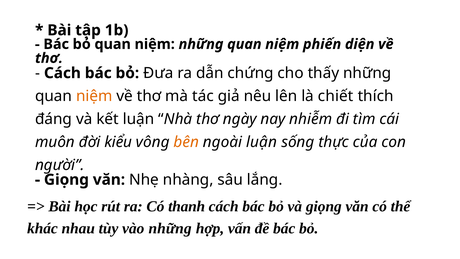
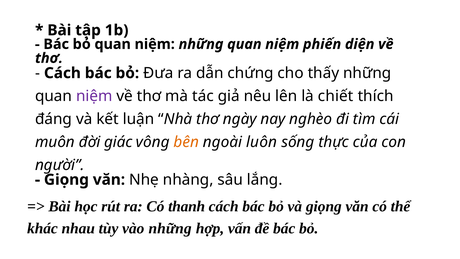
niệm at (94, 96) colour: orange -> purple
nhiễm: nhiễm -> nghèo
kiểu: kiểu -> giác
ngoài luận: luận -> luôn
